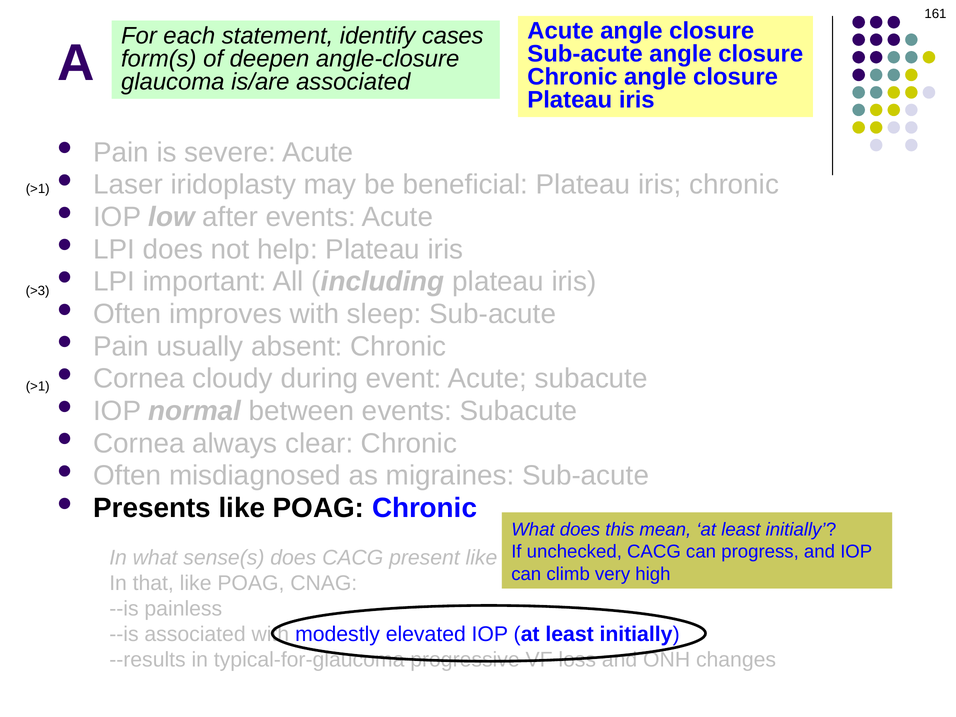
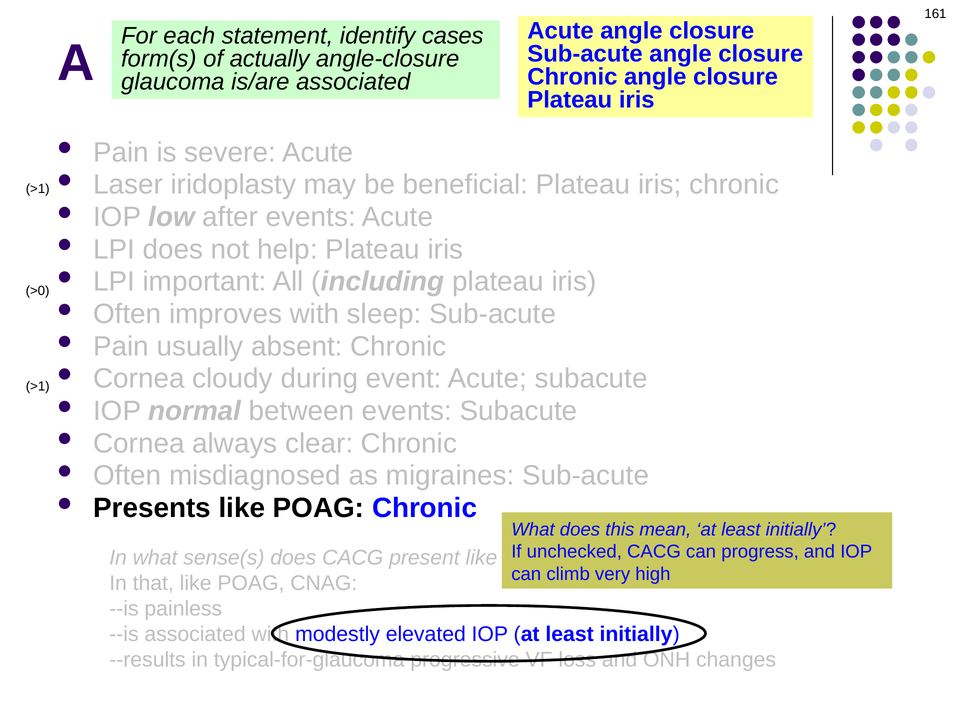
deepen: deepen -> actually
>3: >3 -> >0
